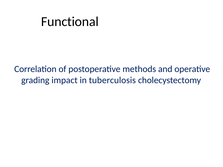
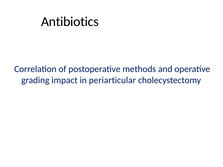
Functional: Functional -> Antibiotics
tuberculosis: tuberculosis -> periarticular
